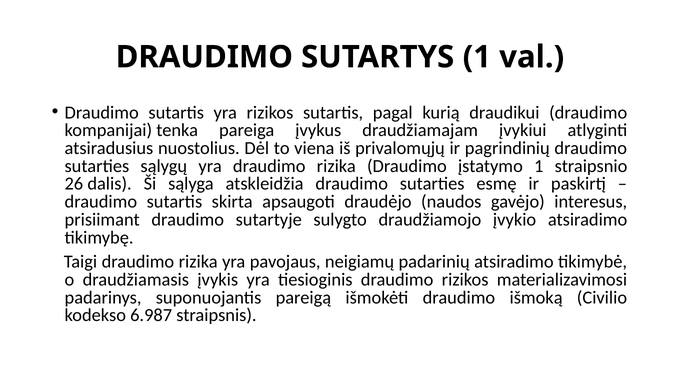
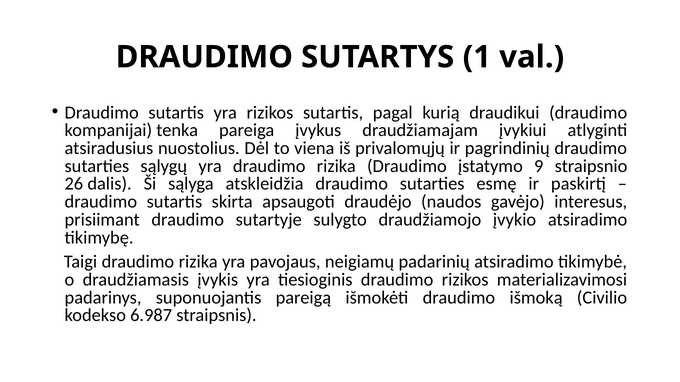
įstatymo 1: 1 -> 9
